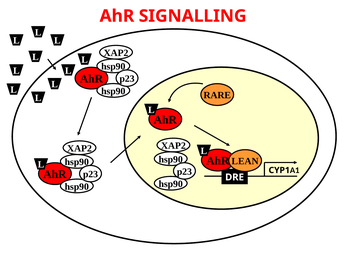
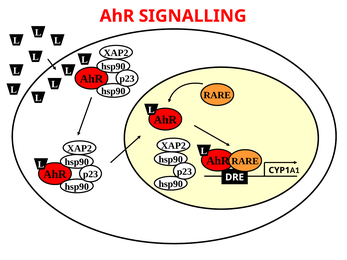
LEAN at (245, 161): LEAN -> RARE
